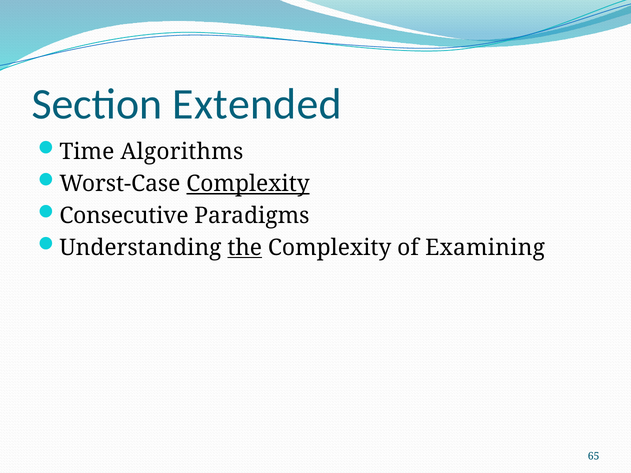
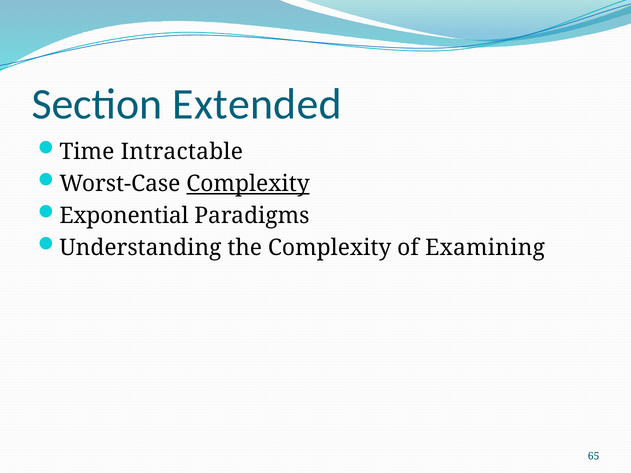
Algorithms: Algorithms -> Intractable
Consecutive: Consecutive -> Exponential
the underline: present -> none
